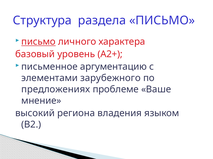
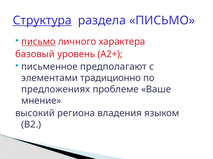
Структура underline: none -> present
аргументацию: аргументацию -> предполагают
зарубежного: зарубежного -> традиционно
